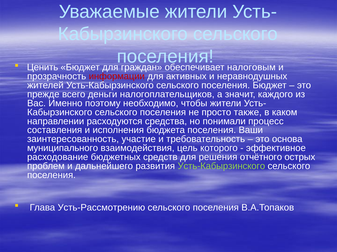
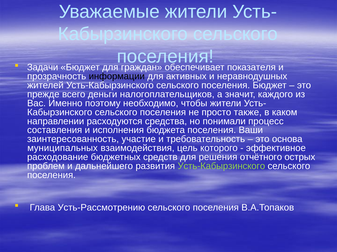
Ценить: Ценить -> Задачи
налоговым: налоговым -> показателя
информации colour: red -> black
муниципального: муниципального -> муниципальных
